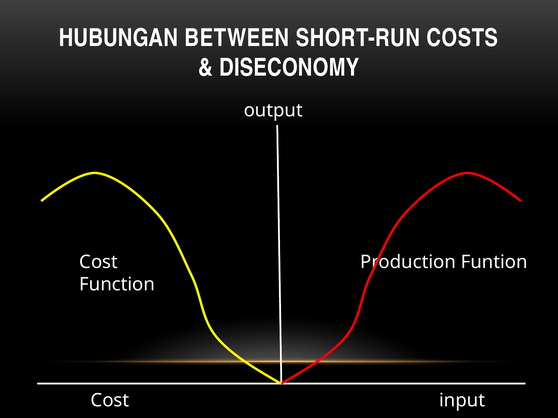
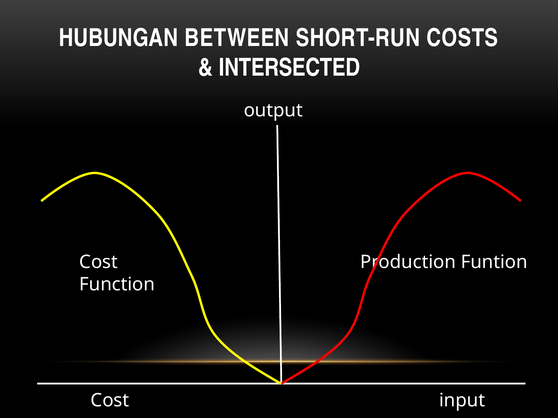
DISECONOMY: DISECONOMY -> INTERSECTED
